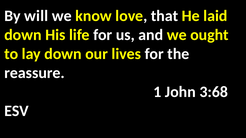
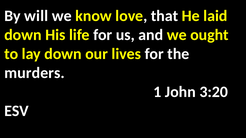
reassure: reassure -> murders
3:68: 3:68 -> 3:20
